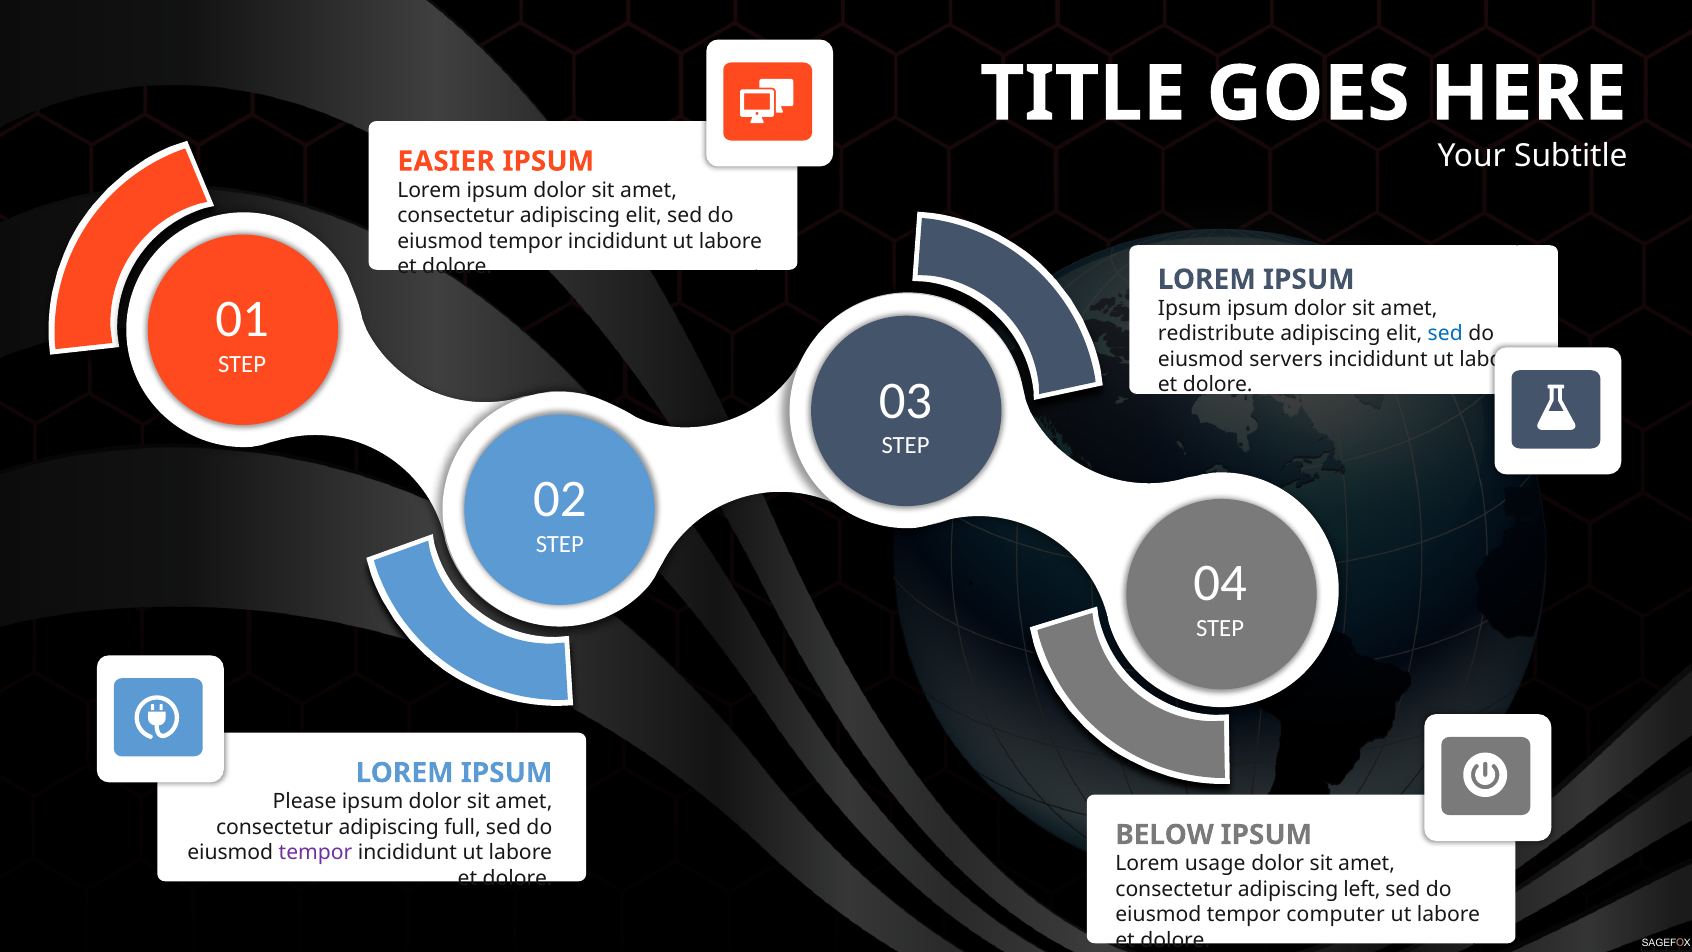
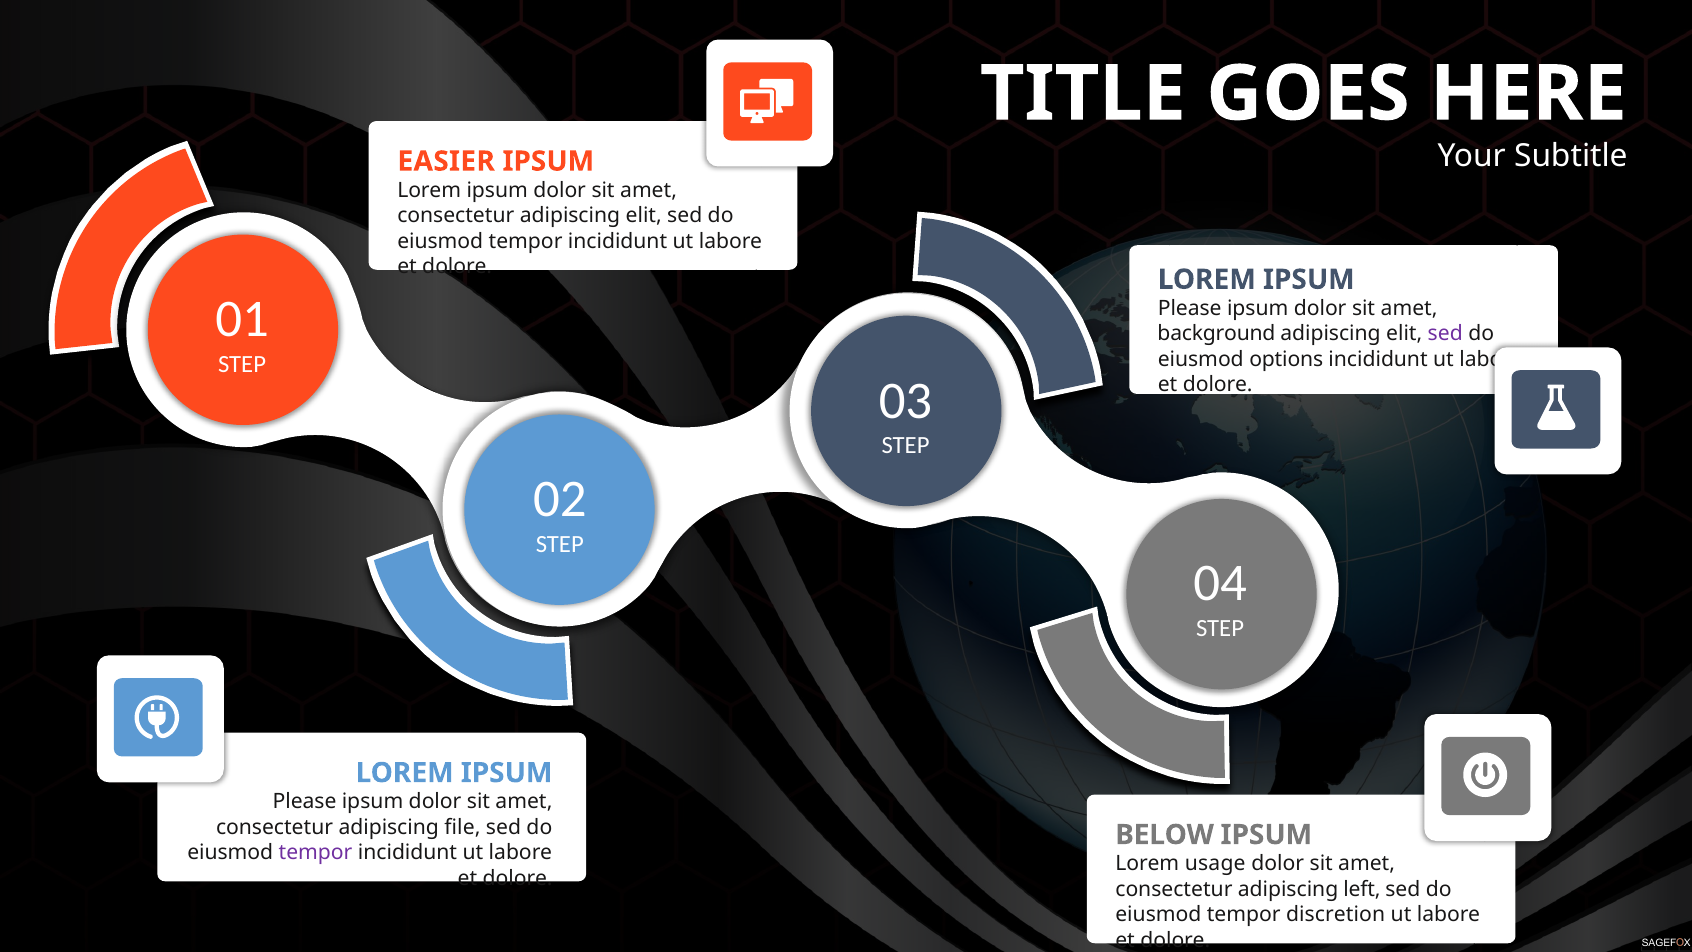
Ipsum at (1190, 309): Ipsum -> Please
redistribute: redistribute -> background
sed at (1445, 334) colour: blue -> purple
servers: servers -> options
full: full -> file
computer: computer -> discretion
